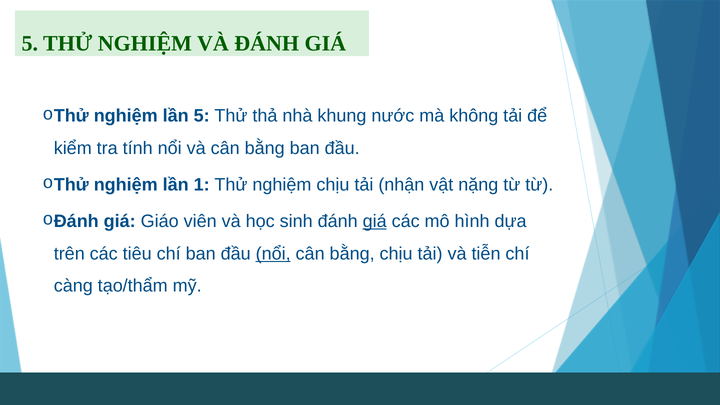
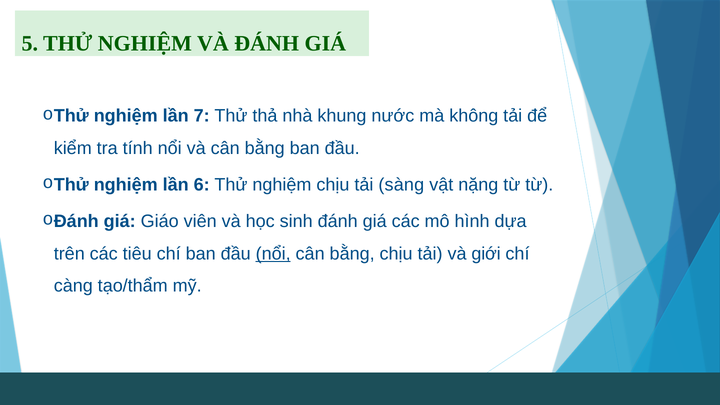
lần 5: 5 -> 7
1: 1 -> 6
nhận: nhận -> sàng
giá at (375, 221) underline: present -> none
tiễn: tiễn -> giới
